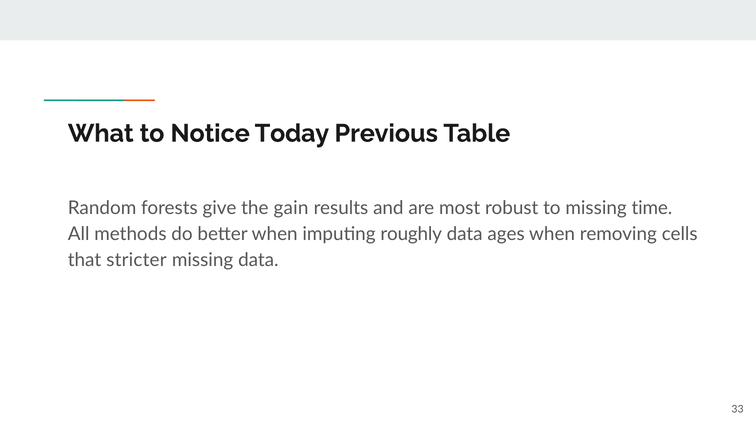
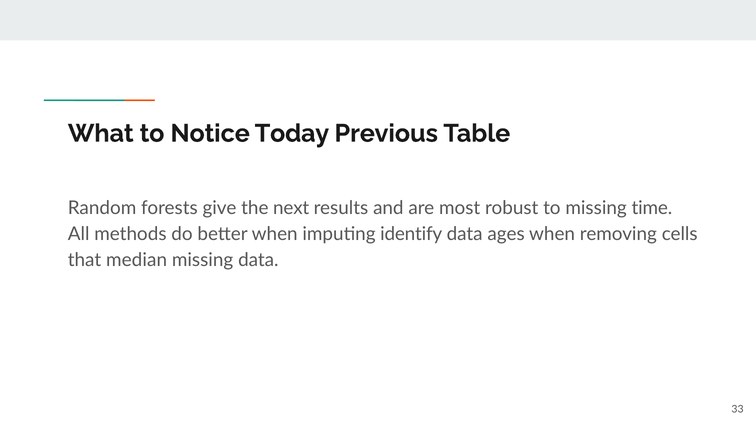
gain: gain -> next
roughly: roughly -> identify
stricter: stricter -> median
